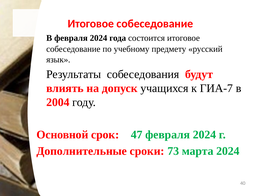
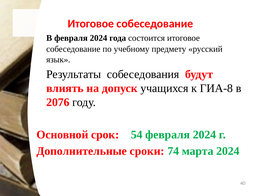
ГИА-7: ГИА-7 -> ГИА-8
2004: 2004 -> 2076
47: 47 -> 54
73: 73 -> 74
